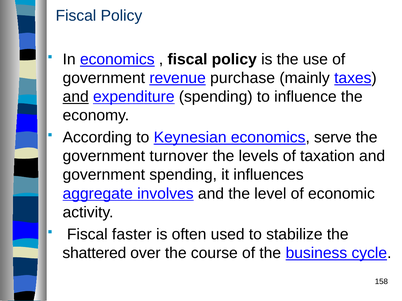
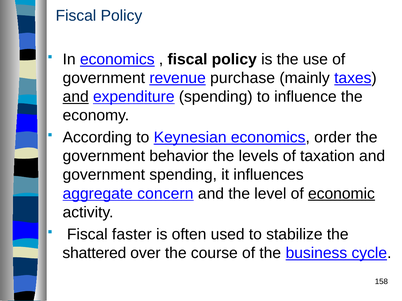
serve: serve -> order
turnover: turnover -> behavior
involves: involves -> concern
economic underline: none -> present
